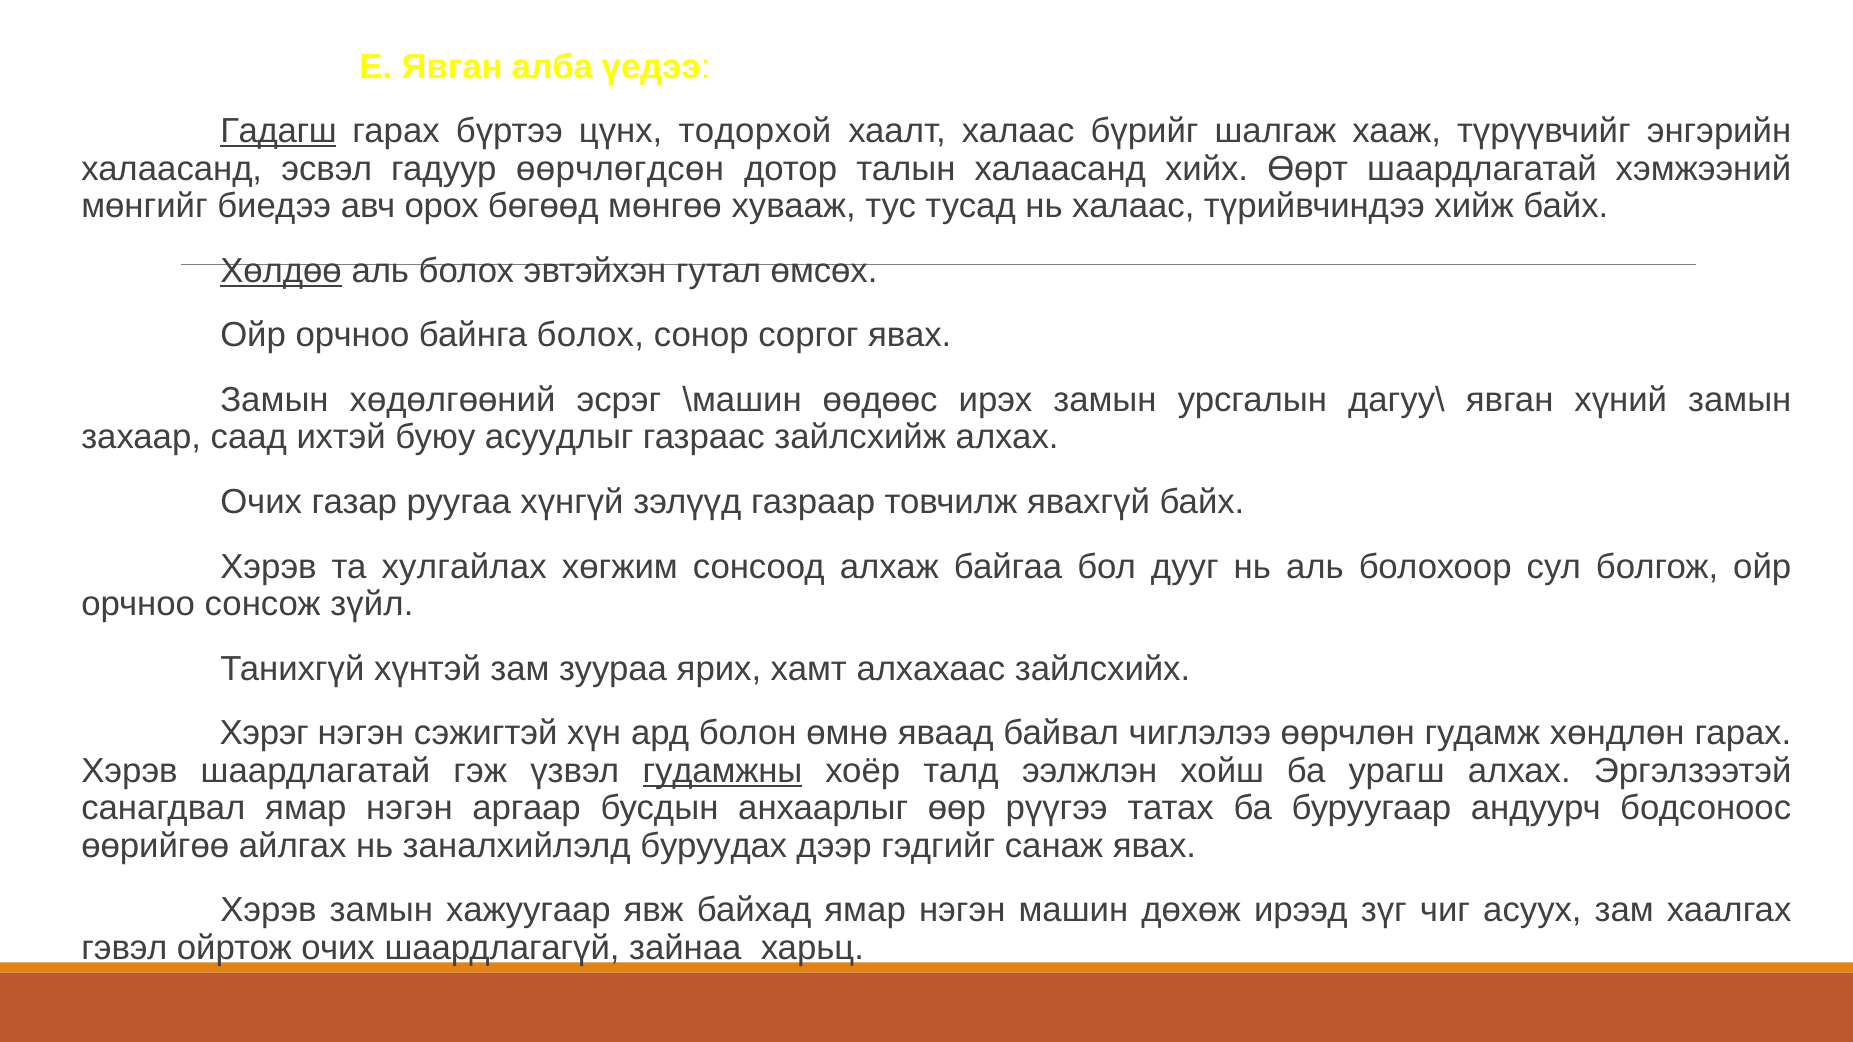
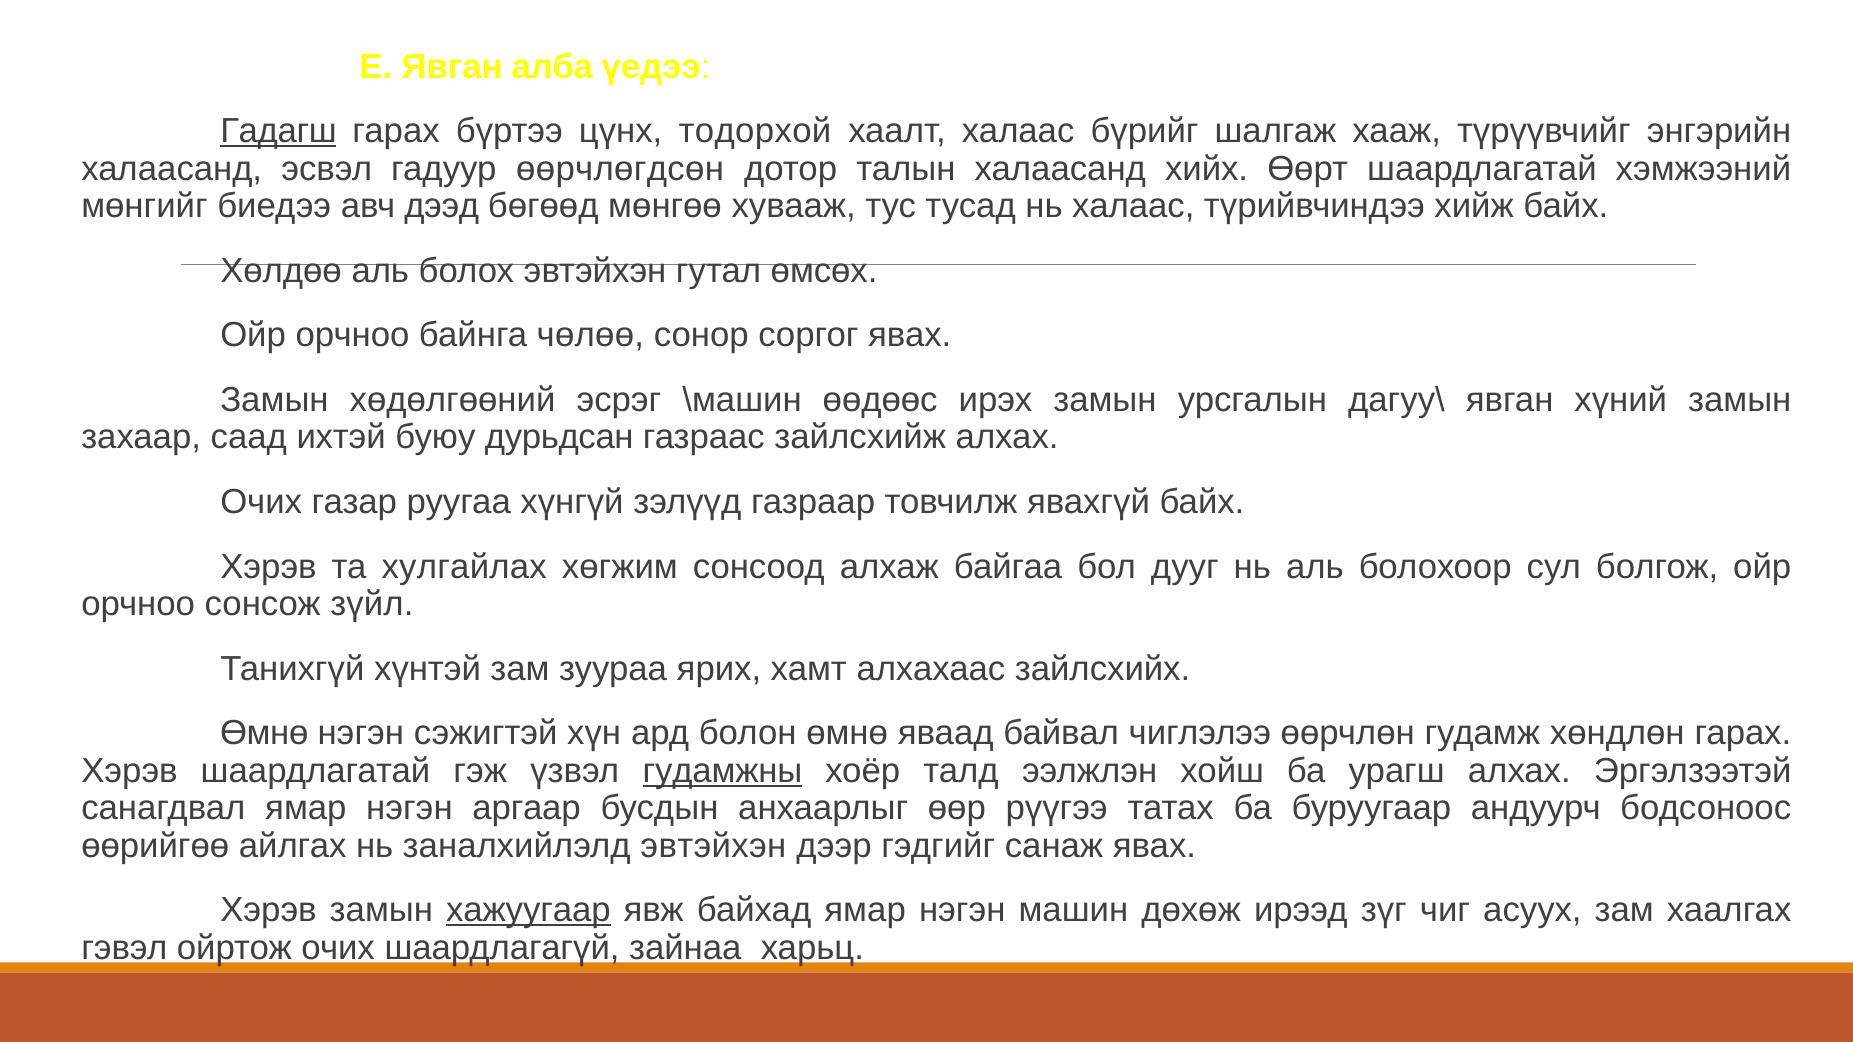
орох: орох -> дээд
Хөлдөө underline: present -> none
байнга болох: болох -> чөлөө
асуудлыг: асуудлыг -> дурьдсан
Хэрэг at (264, 733): Хэрэг -> Өмнө
заналхийлэлд буруудах: буруудах -> эвтэйхэн
хажуугаар underline: none -> present
